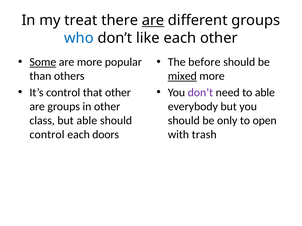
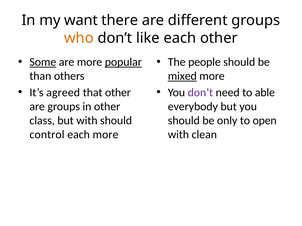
treat: treat -> want
are at (153, 20) underline: present -> none
who colour: blue -> orange
popular underline: none -> present
before: before -> people
It’s control: control -> agreed
but able: able -> with
each doors: doors -> more
trash: trash -> clean
